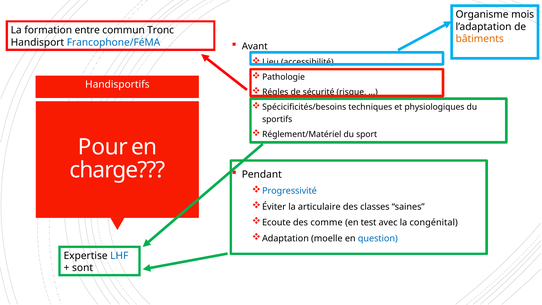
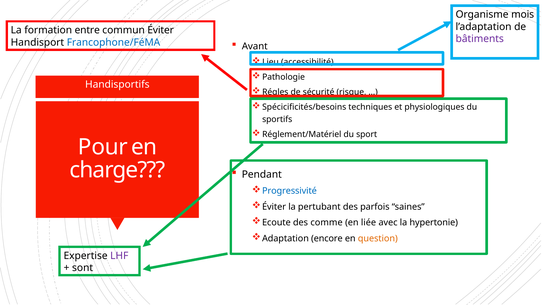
commun Tronc: Tronc -> Éviter
bâtiments colour: orange -> purple
articulaire: articulaire -> pertubant
classes: classes -> parfois
test: test -> liée
congénital: congénital -> hypertonie
moelle: moelle -> encore
question colour: blue -> orange
LHF colour: blue -> purple
